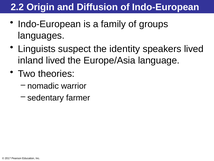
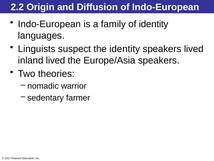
of groups: groups -> identity
Europe/Asia language: language -> speakers
